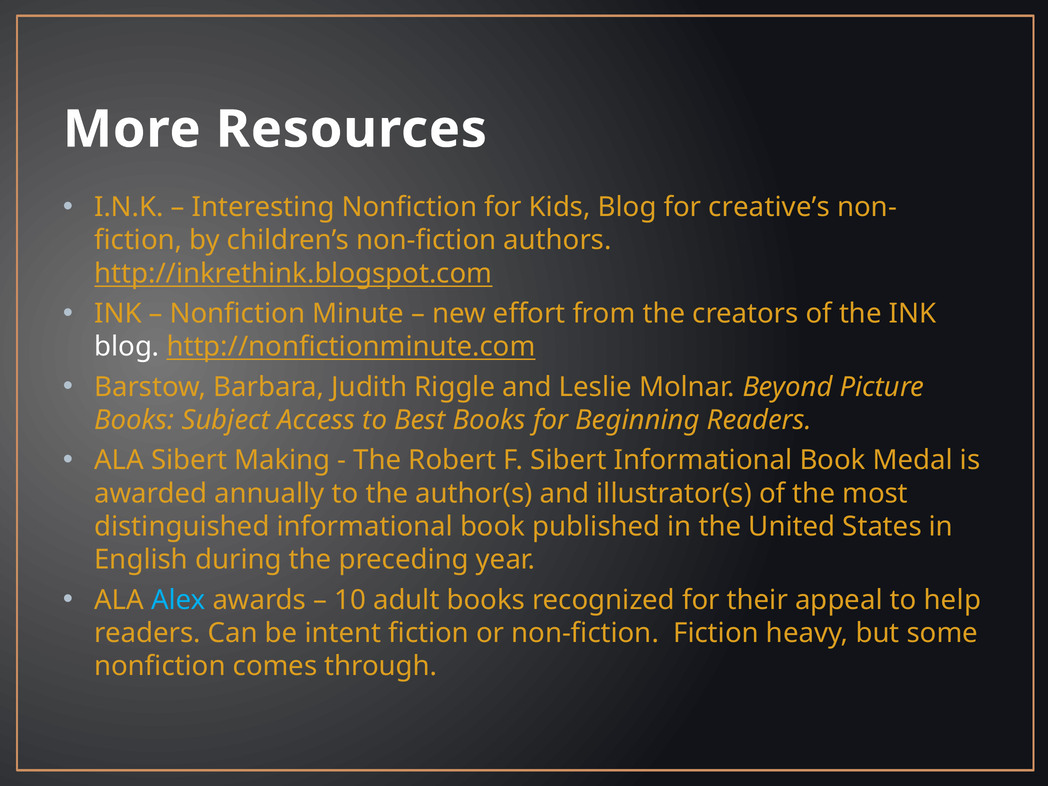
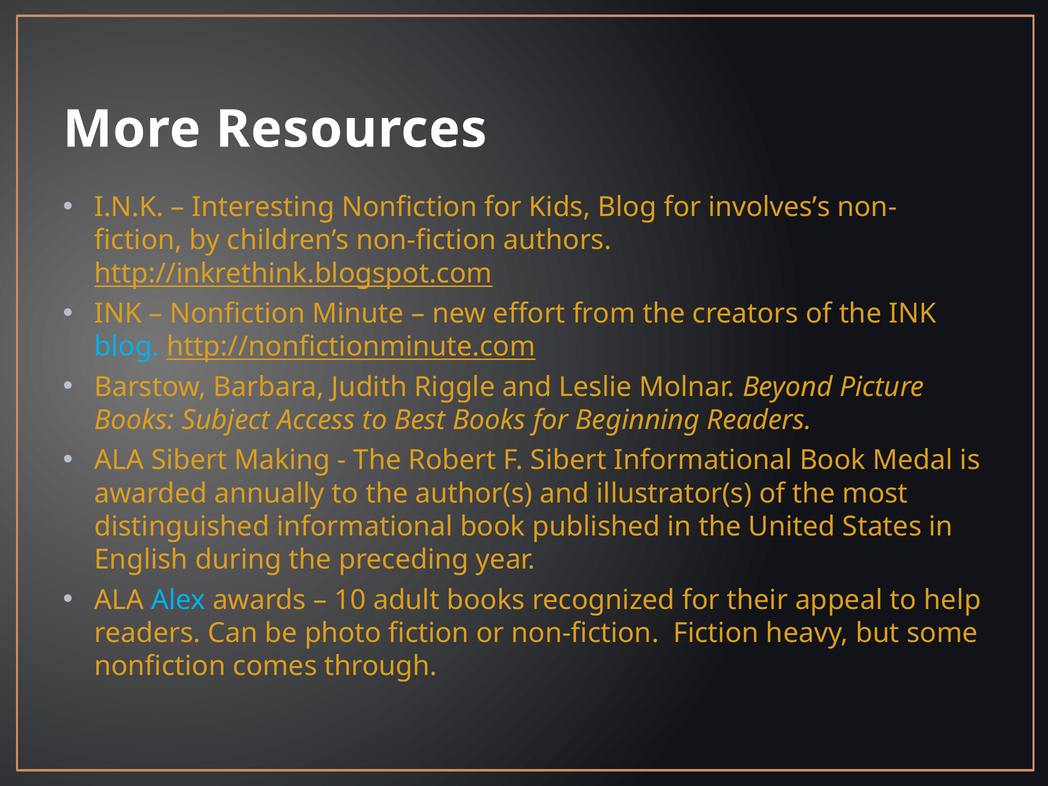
creative’s: creative’s -> involves’s
blog at (127, 347) colour: white -> light blue
intent: intent -> photo
